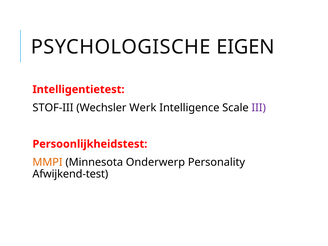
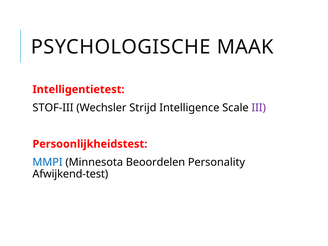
EIGEN: EIGEN -> MAAK
Werk: Werk -> Strijd
MMPI colour: orange -> blue
Onderwerp: Onderwerp -> Beoordelen
